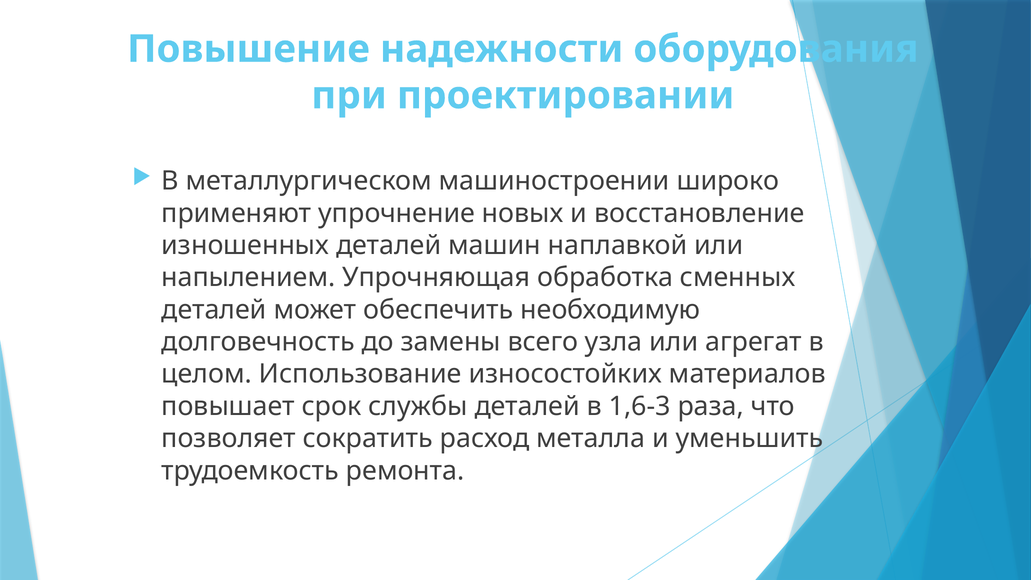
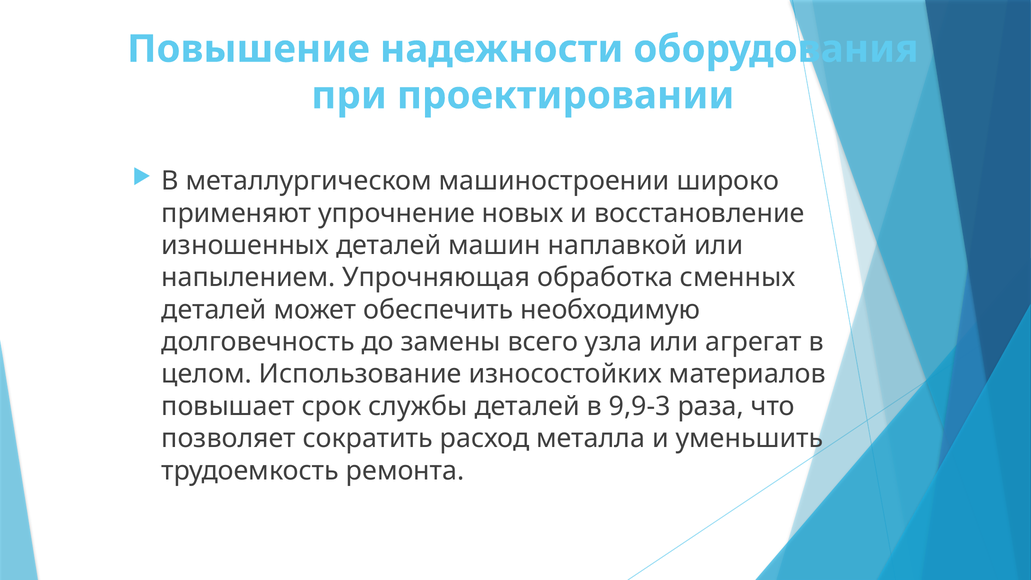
1,6-3: 1,6-3 -> 9,9-3
